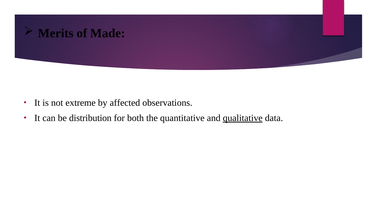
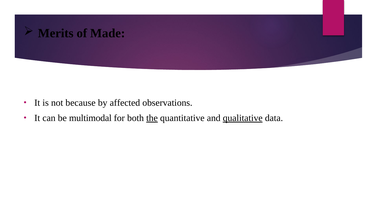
extreme: extreme -> because
distribution: distribution -> multimodal
the underline: none -> present
